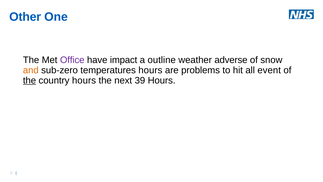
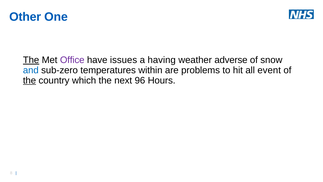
The at (31, 60) underline: none -> present
impact: impact -> issues
outline: outline -> having
and colour: orange -> blue
temperatures hours: hours -> within
country hours: hours -> which
39: 39 -> 96
